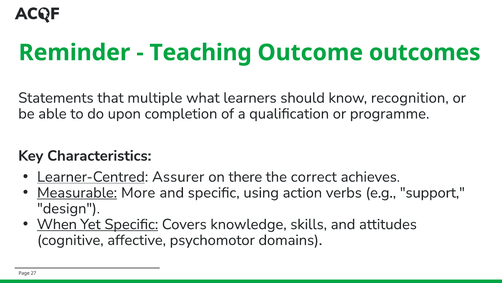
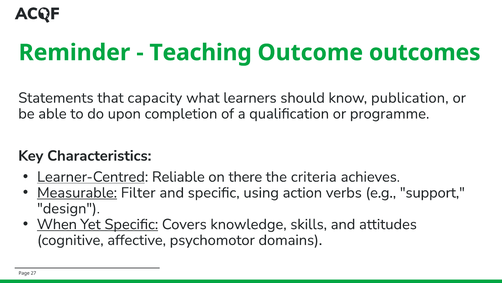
multiple: multiple -> capacity
recognition: recognition -> publication
Assurer: Assurer -> Reliable
correct: correct -> criteria
More: More -> Filter
